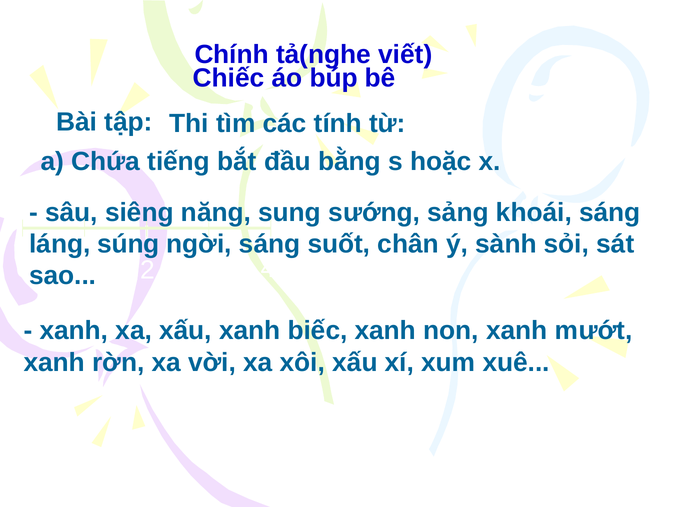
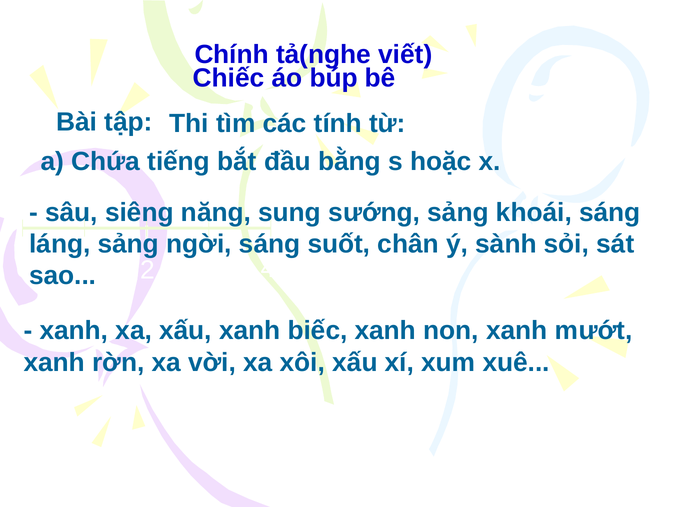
láng súng: súng -> sảng
